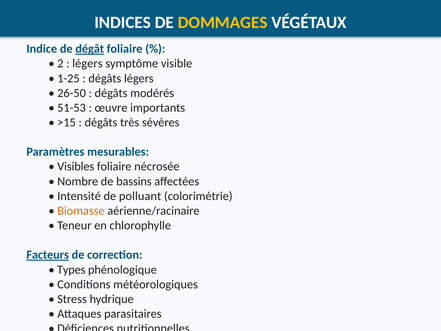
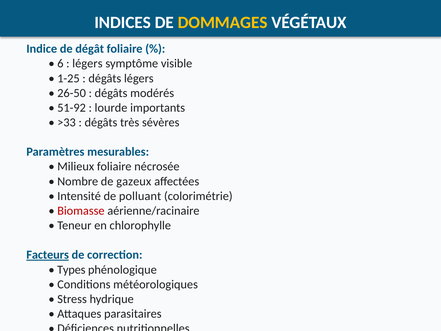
dégât underline: present -> none
2: 2 -> 6
51-53: 51-53 -> 51-92
œuvre: œuvre -> lourde
>15: >15 -> >33
Visibles: Visibles -> Milieux
bassins: bassins -> gazeux
Biomasse colour: orange -> red
